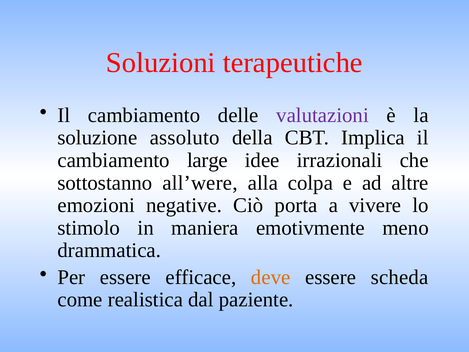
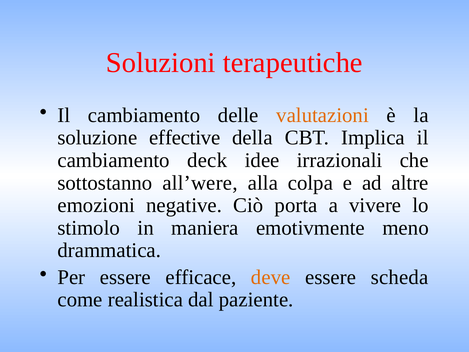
valutazioni colour: purple -> orange
assoluto: assoluto -> effective
large: large -> deck
